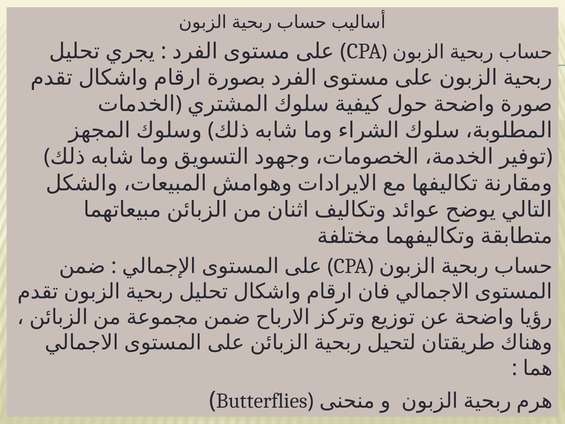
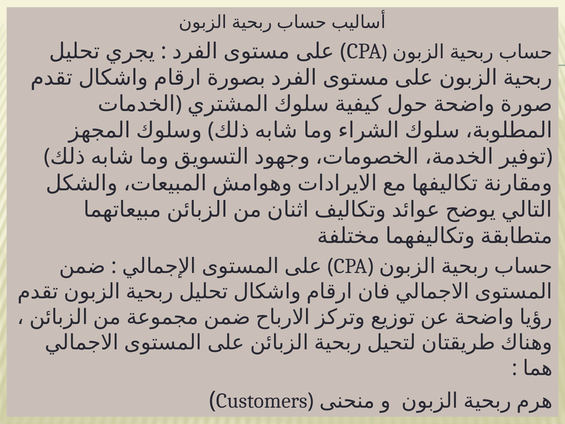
Butterflies: Butterflies -> Customers
